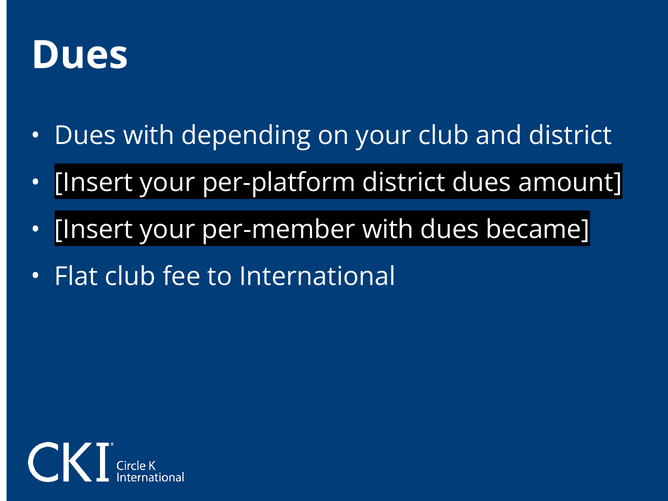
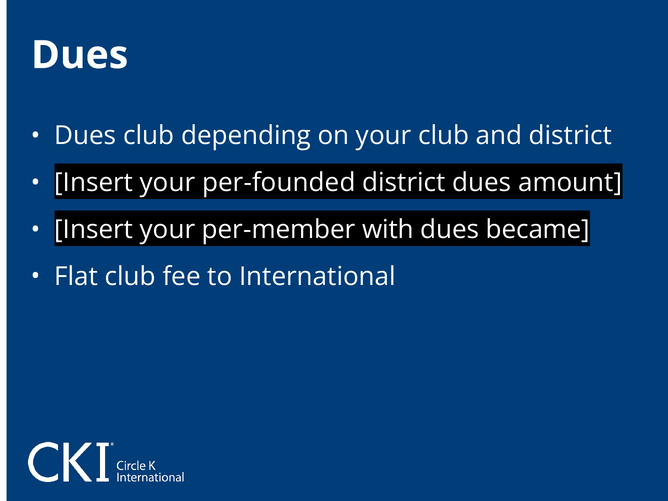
Dues with: with -> club
per-platform: per-platform -> per-founded
